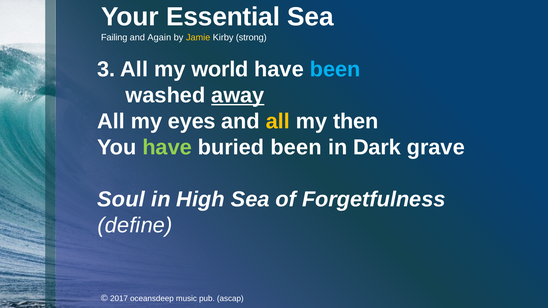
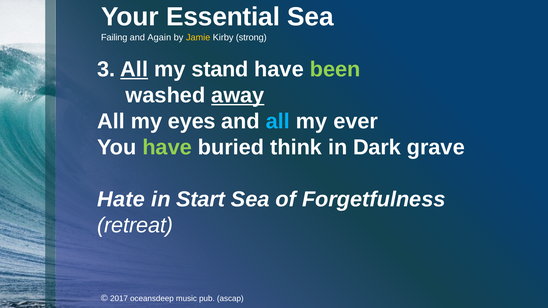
All at (134, 69) underline: none -> present
world: world -> stand
been at (335, 69) colour: light blue -> light green
all at (278, 121) colour: yellow -> light blue
then: then -> ever
buried been: been -> think
Soul: Soul -> Hate
High: High -> Start
define: define -> retreat
